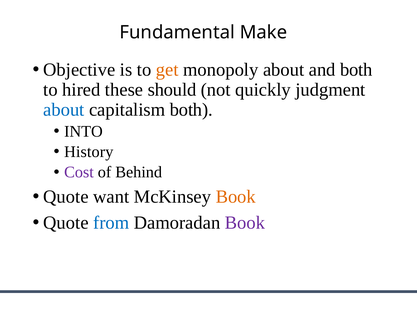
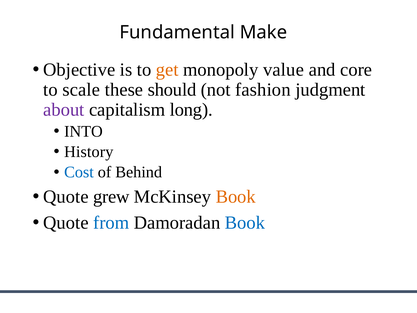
monopoly about: about -> value
and both: both -> core
hired: hired -> scale
quickly: quickly -> fashion
about at (64, 110) colour: blue -> purple
capitalism both: both -> long
Cost colour: purple -> blue
want: want -> grew
Book at (245, 223) colour: purple -> blue
